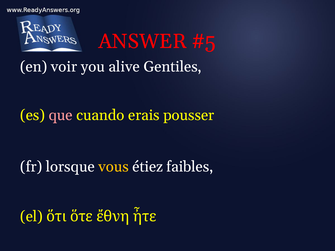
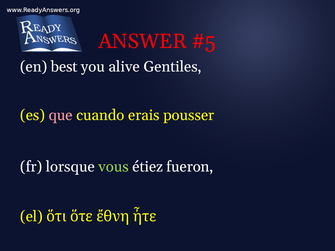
voir: voir -> best
vous colour: yellow -> light green
faibles: faibles -> fueron
